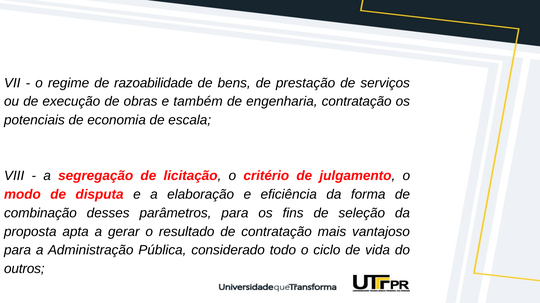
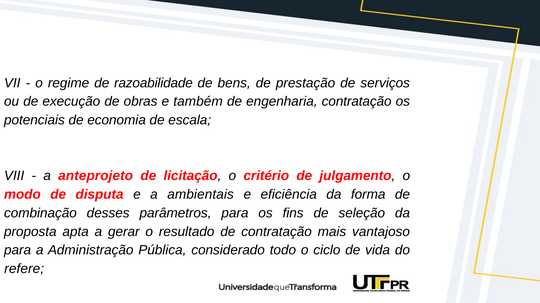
segregação: segregação -> anteprojeto
elaboração: elaboração -> ambientais
outros: outros -> refere
